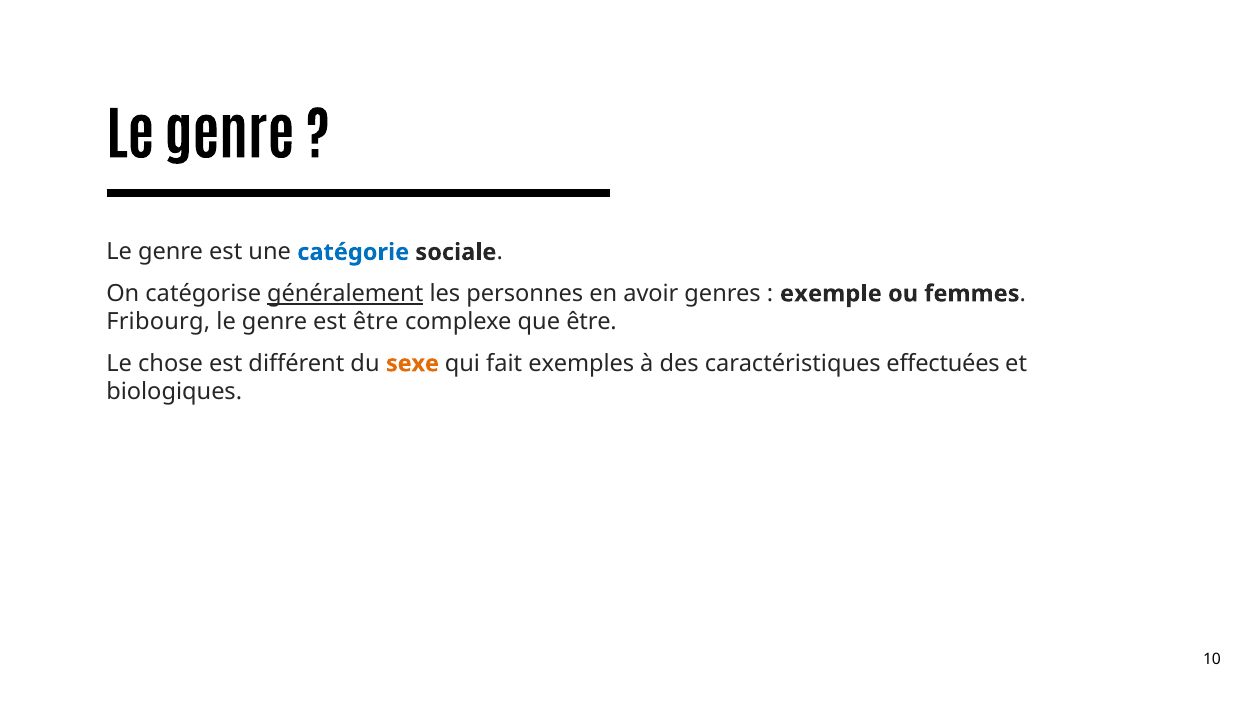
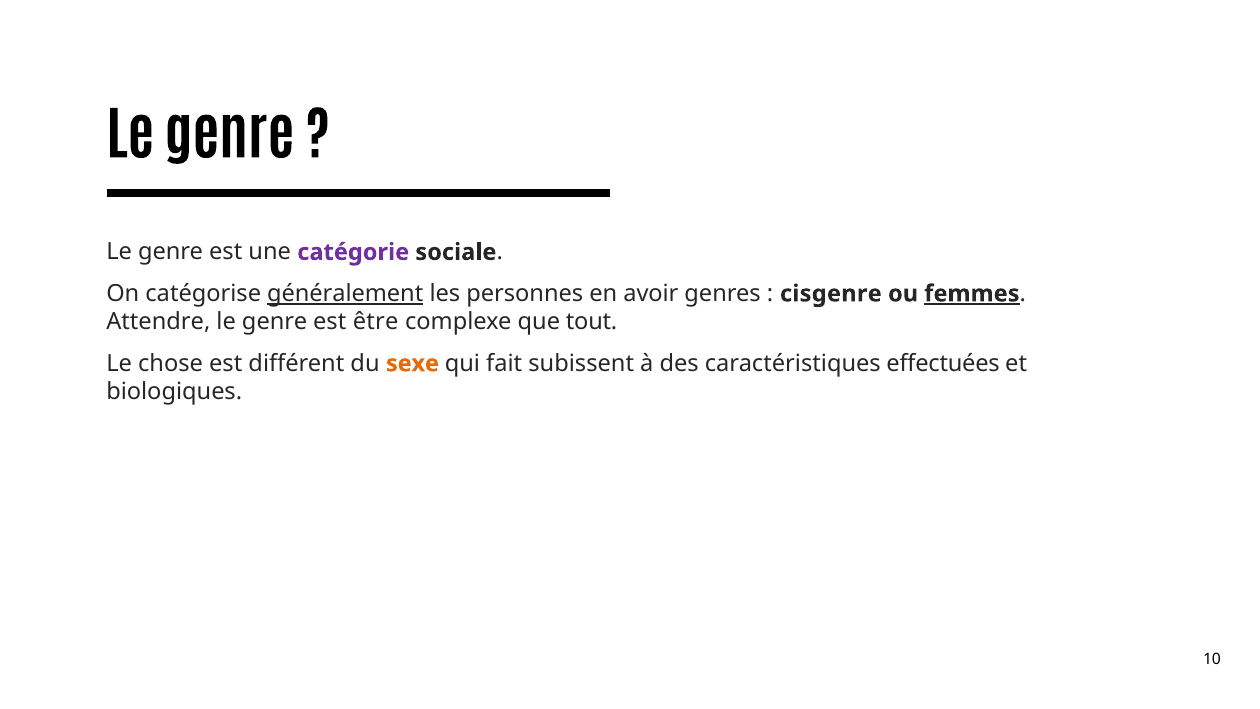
catégorie colour: blue -> purple
exemple: exemple -> cisgenre
femmes underline: none -> present
Fribourg: Fribourg -> Attendre
que être: être -> tout
exemples: exemples -> subissent
